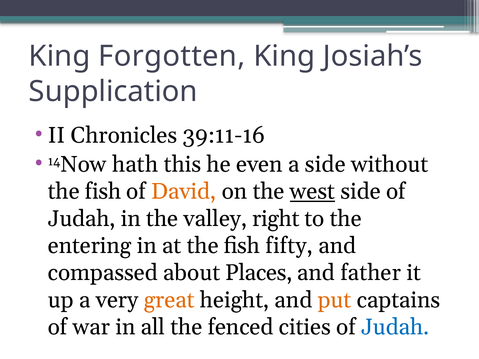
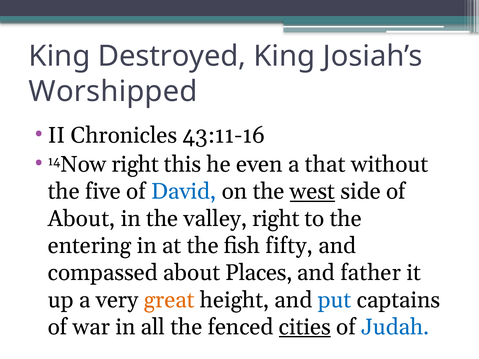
Forgotten: Forgotten -> Destroyed
Supplication: Supplication -> Worshipped
39:11-16: 39:11-16 -> 43:11-16
14Now hath: hath -> right
a side: side -> that
fish at (103, 192): fish -> five
David colour: orange -> blue
Judah at (82, 219): Judah -> About
put colour: orange -> blue
cities underline: none -> present
